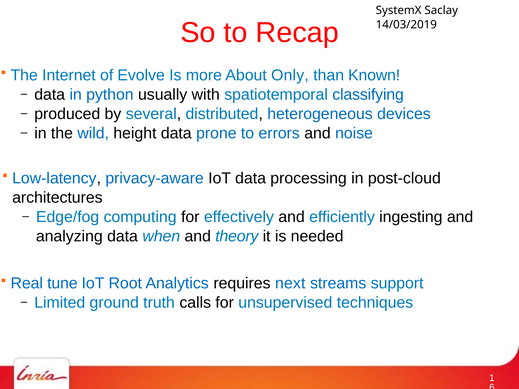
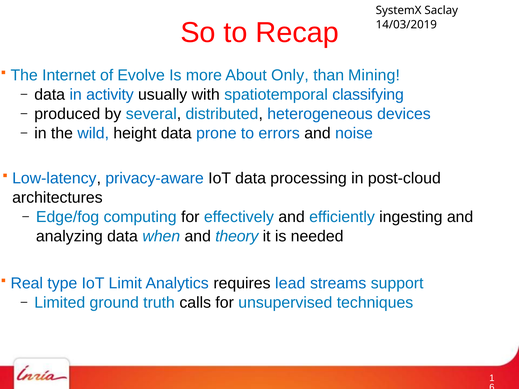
Known: Known -> Mining
python: python -> activity
tune: tune -> type
Root: Root -> Limit
next: next -> lead
